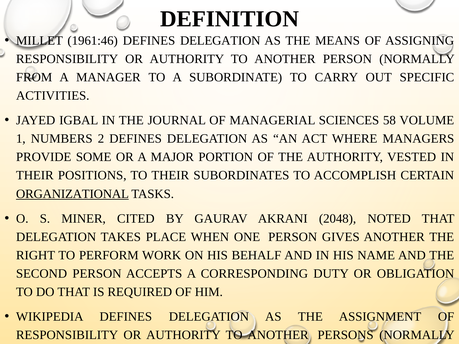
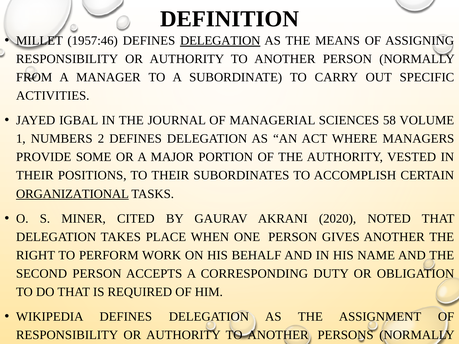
1961:46: 1961:46 -> 1957:46
DELEGATION at (220, 41) underline: none -> present
2048: 2048 -> 2020
